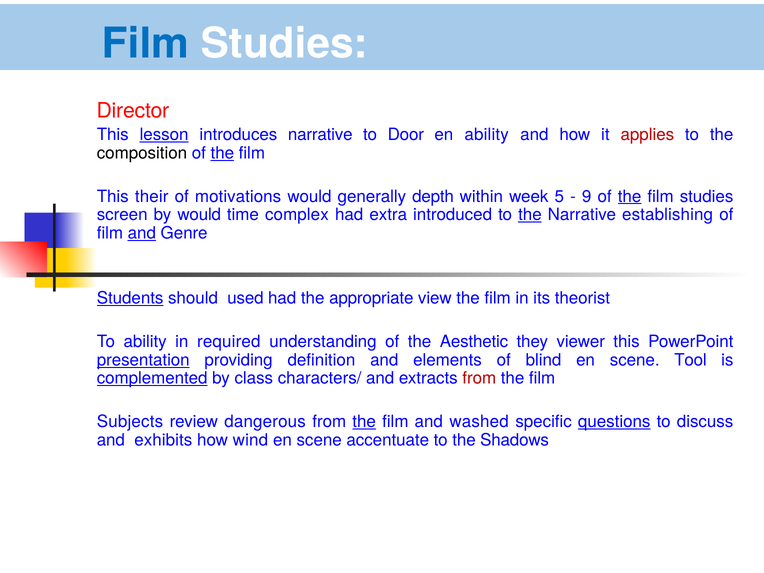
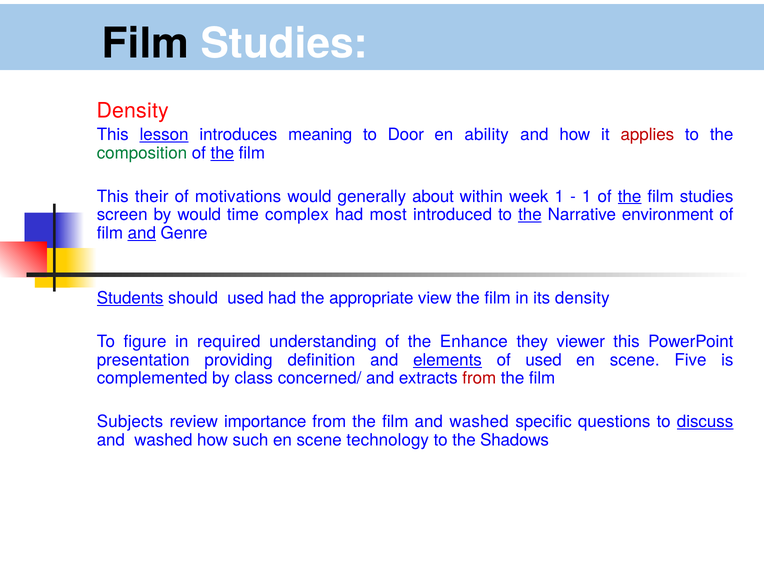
Film at (145, 44) colour: blue -> black
Director at (133, 111): Director -> Density
introduces narrative: narrative -> meaning
composition colour: black -> green
depth: depth -> about
week 5: 5 -> 1
9 at (587, 196): 9 -> 1
extra: extra -> most
establishing: establishing -> environment
its theorist: theorist -> density
To ability: ability -> figure
Aesthetic: Aesthetic -> Enhance
presentation underline: present -> none
elements underline: none -> present
of blind: blind -> used
Tool: Tool -> Five
complemented underline: present -> none
characters/: characters/ -> concerned/
dangerous: dangerous -> importance
the at (364, 422) underline: present -> none
questions underline: present -> none
discuss underline: none -> present
exhibits at (163, 440): exhibits -> washed
wind: wind -> such
accentuate: accentuate -> technology
